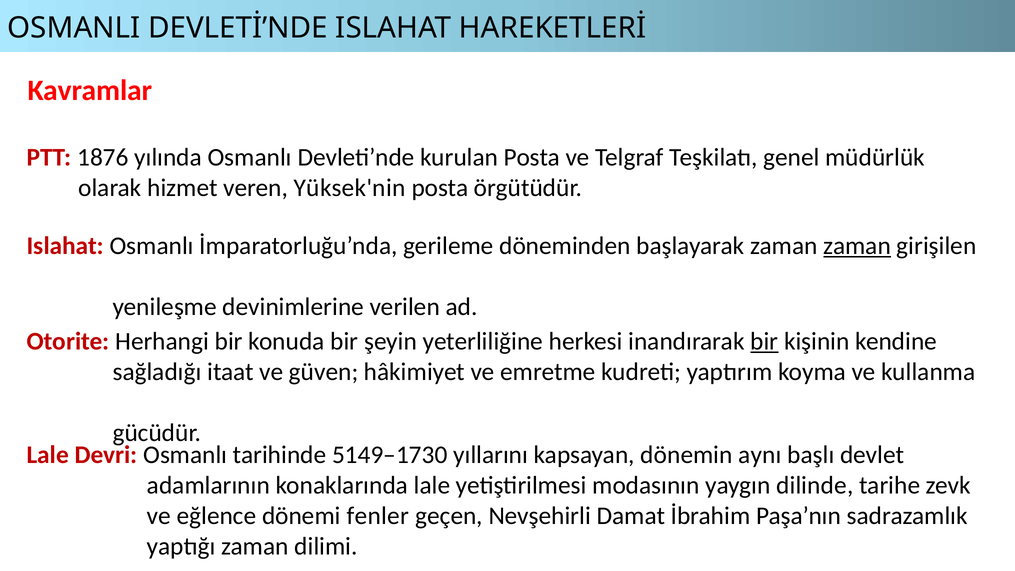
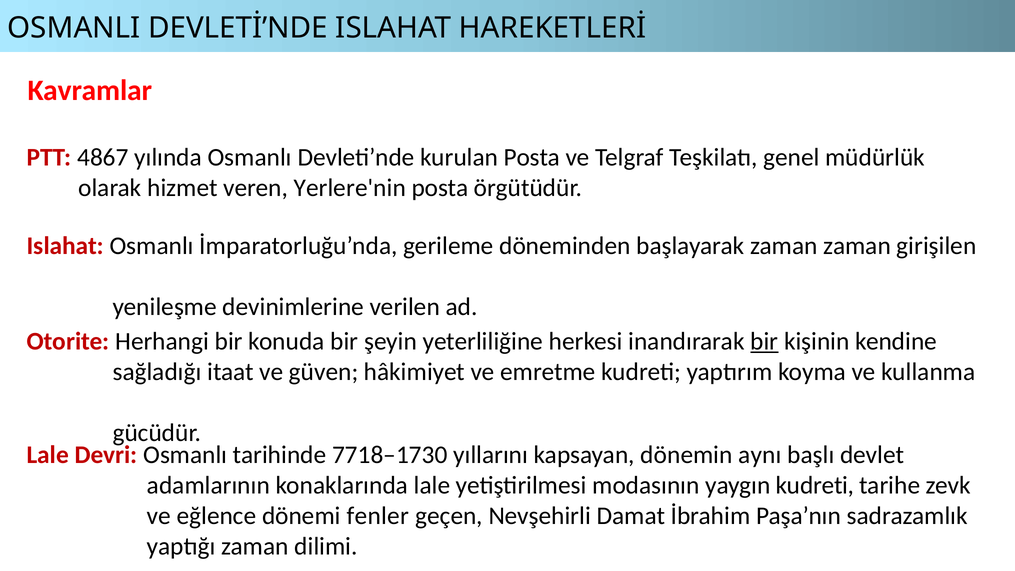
1876: 1876 -> 4867
Yüksek'nin: Yüksek'nin -> Yerlere'nin
zaman at (857, 246) underline: present -> none
5149–1730: 5149–1730 -> 7718–1730
yaygın dilinde: dilinde -> kudreti
